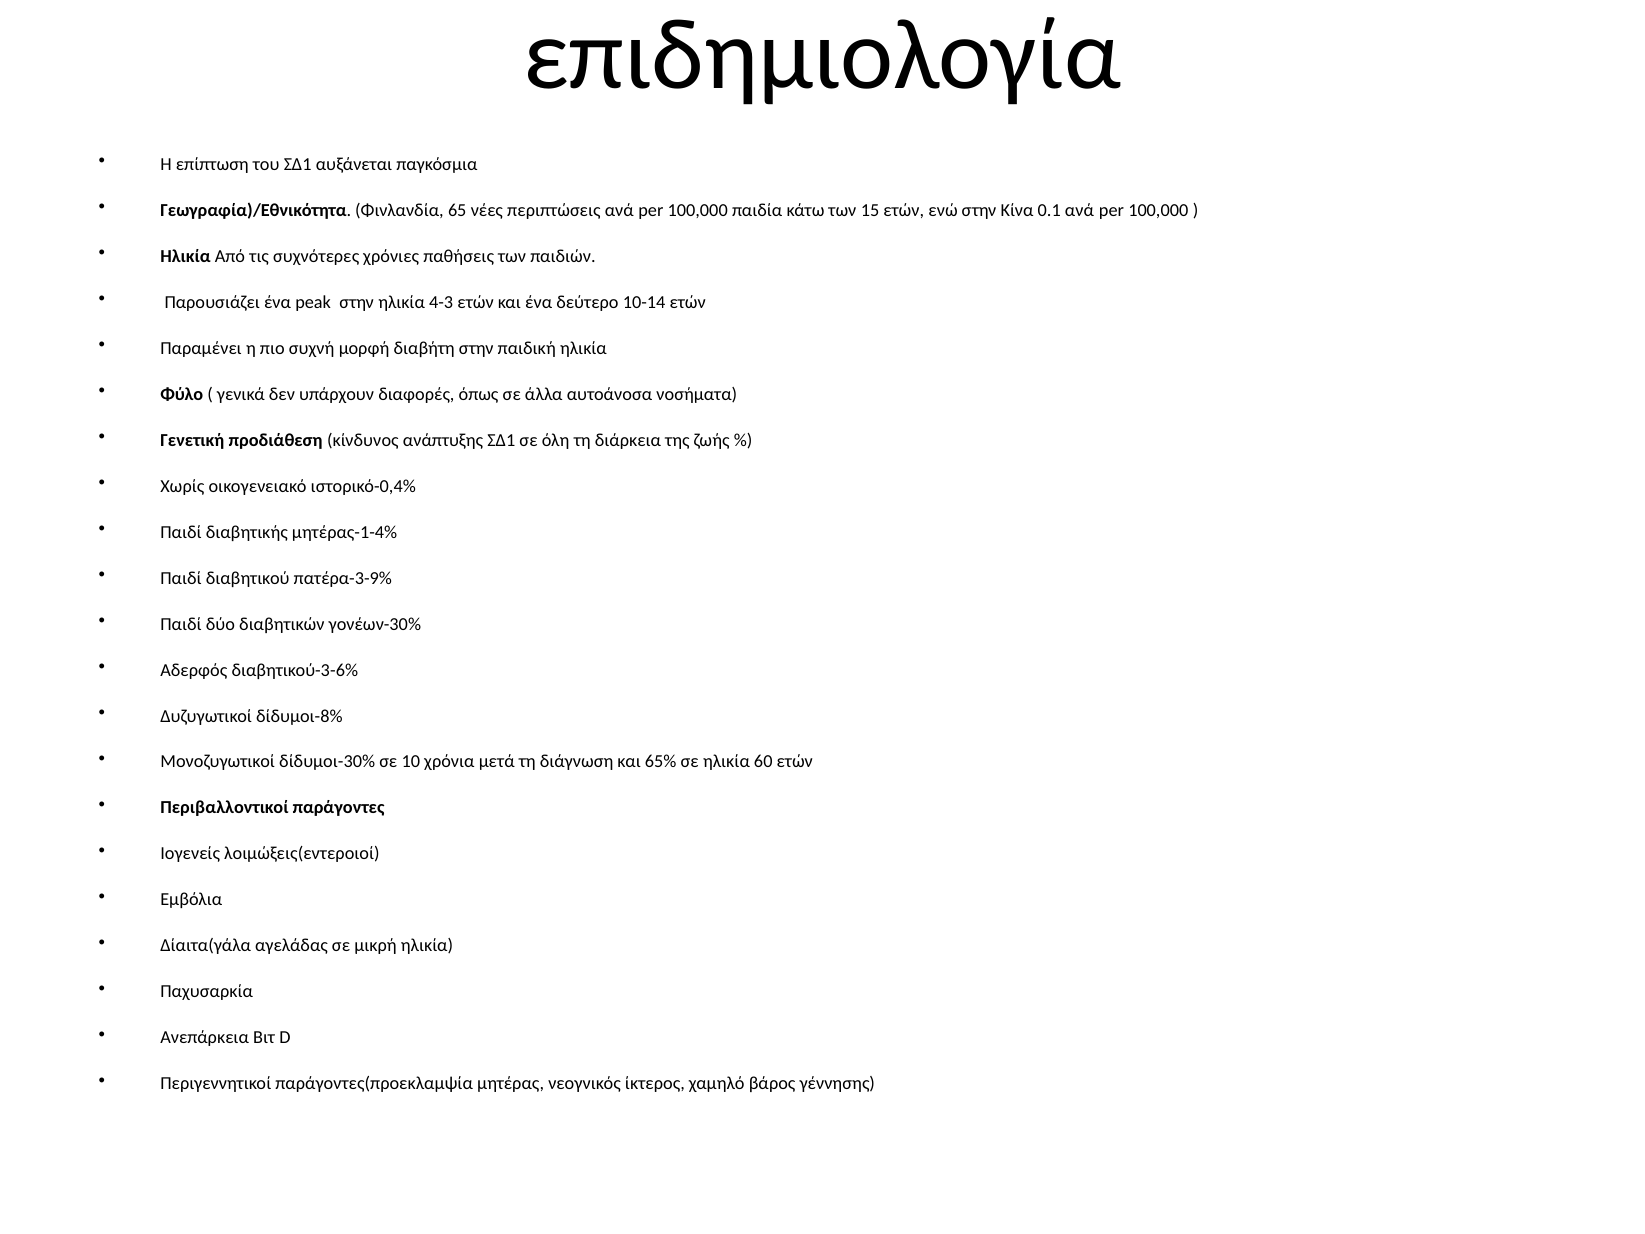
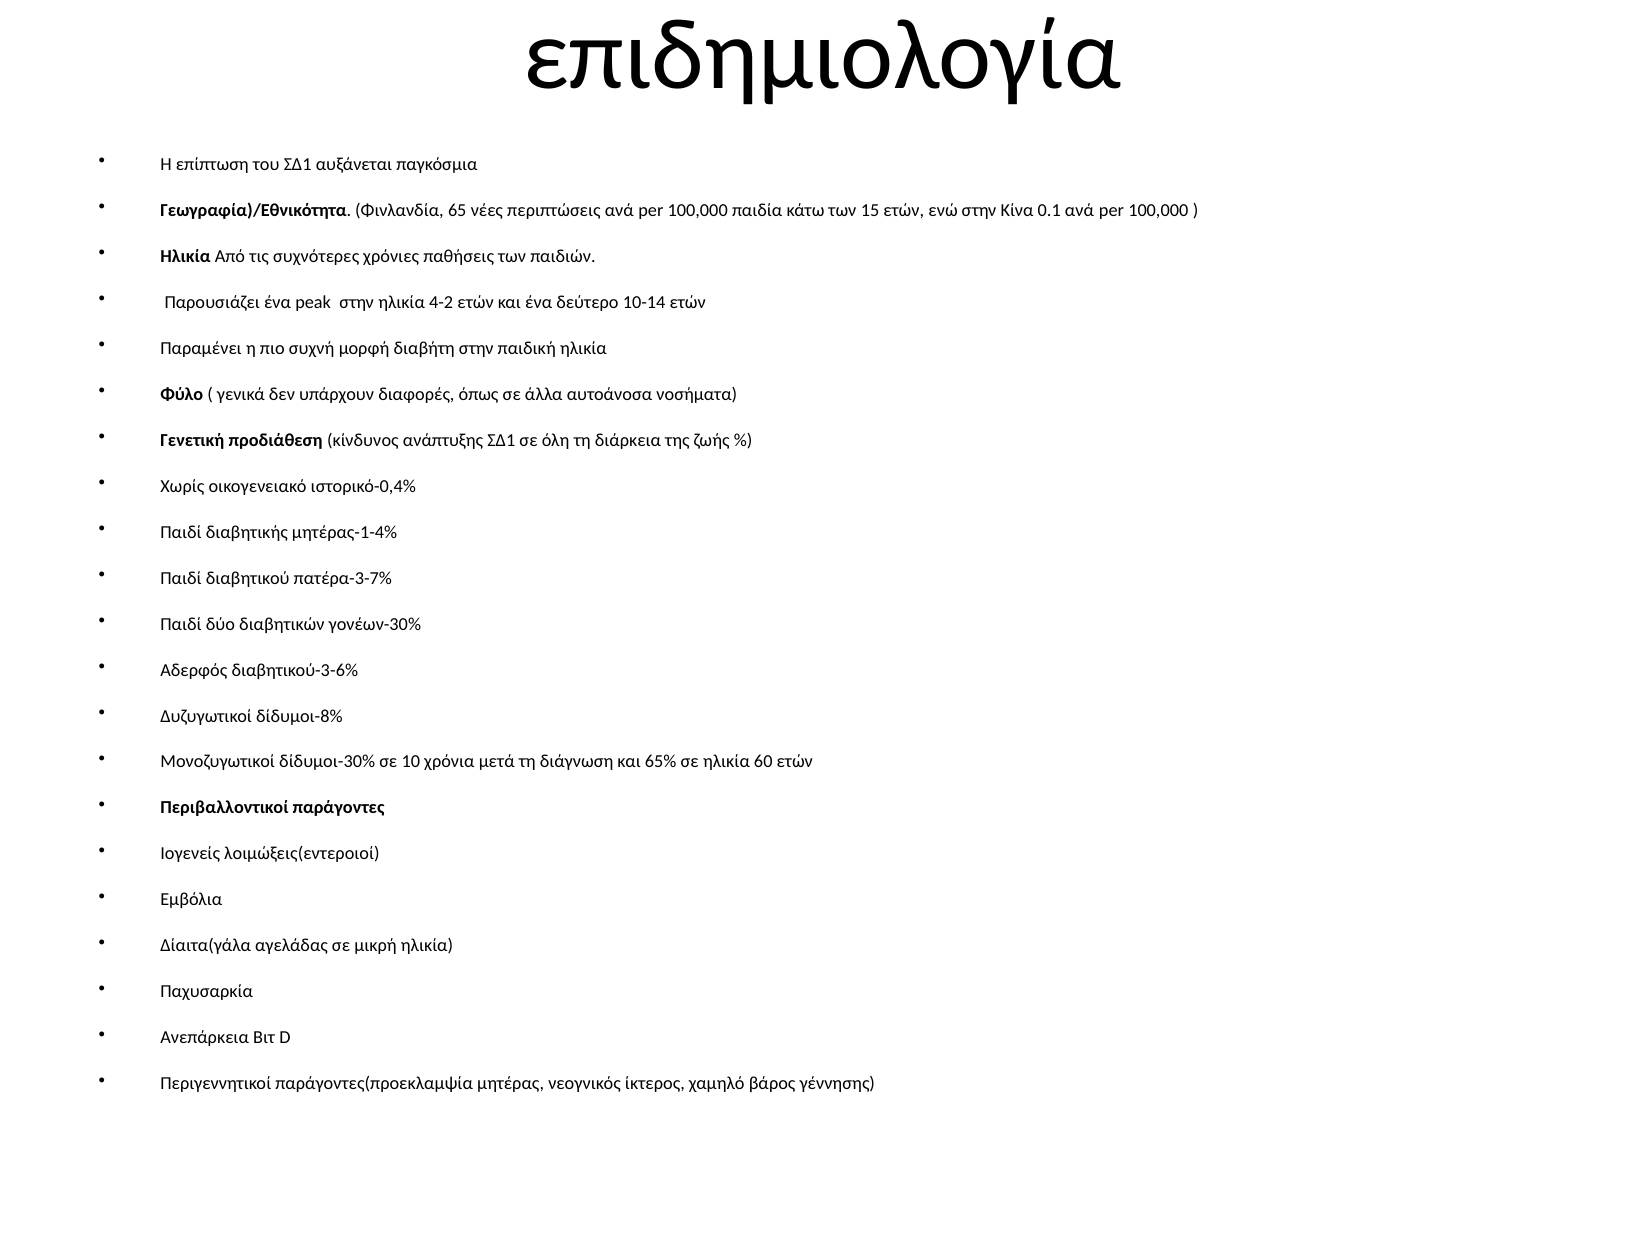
4-3: 4-3 -> 4-2
πατέρα-3-9%: πατέρα-3-9% -> πατέρα-3-7%
